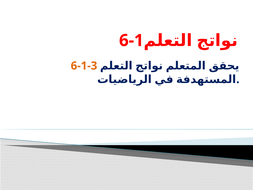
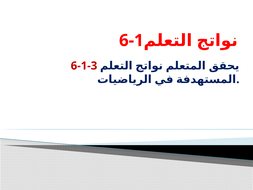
6-1-3 colour: orange -> red
